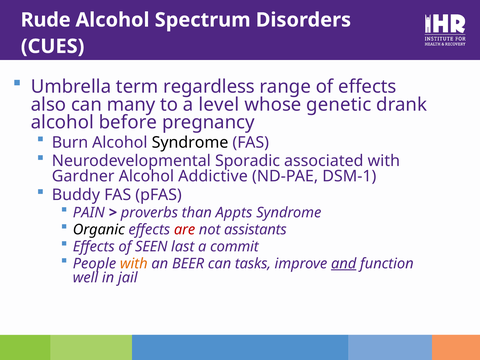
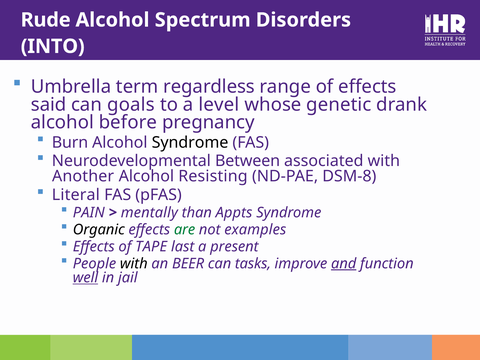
CUES: CUES -> INTO
also: also -> said
many: many -> goals
Sporadic: Sporadic -> Between
Gardner: Gardner -> Another
Addictive: Addictive -> Resisting
DSM-1: DSM-1 -> DSM-8
Buddy: Buddy -> Literal
proverbs: proverbs -> mentally
are colour: red -> green
assistants: assistants -> examples
SEEN: SEEN -> TAPE
commit: commit -> present
with at (134, 264) colour: orange -> black
well underline: none -> present
